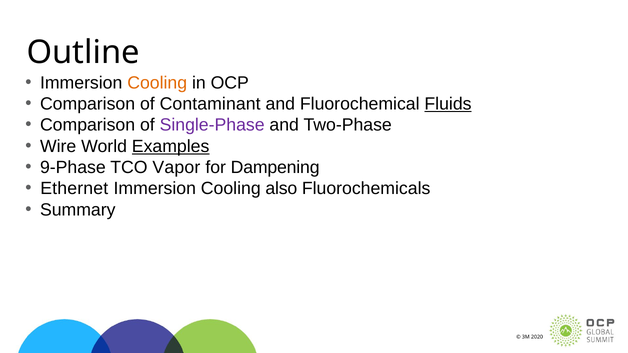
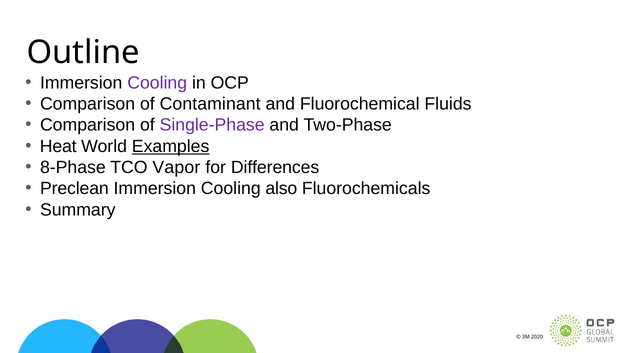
Cooling at (157, 83) colour: orange -> purple
Fluids underline: present -> none
Wire: Wire -> Heat
9-Phase: 9-Phase -> 8-Phase
Dampening: Dampening -> Differences
Ethernet: Ethernet -> Preclean
